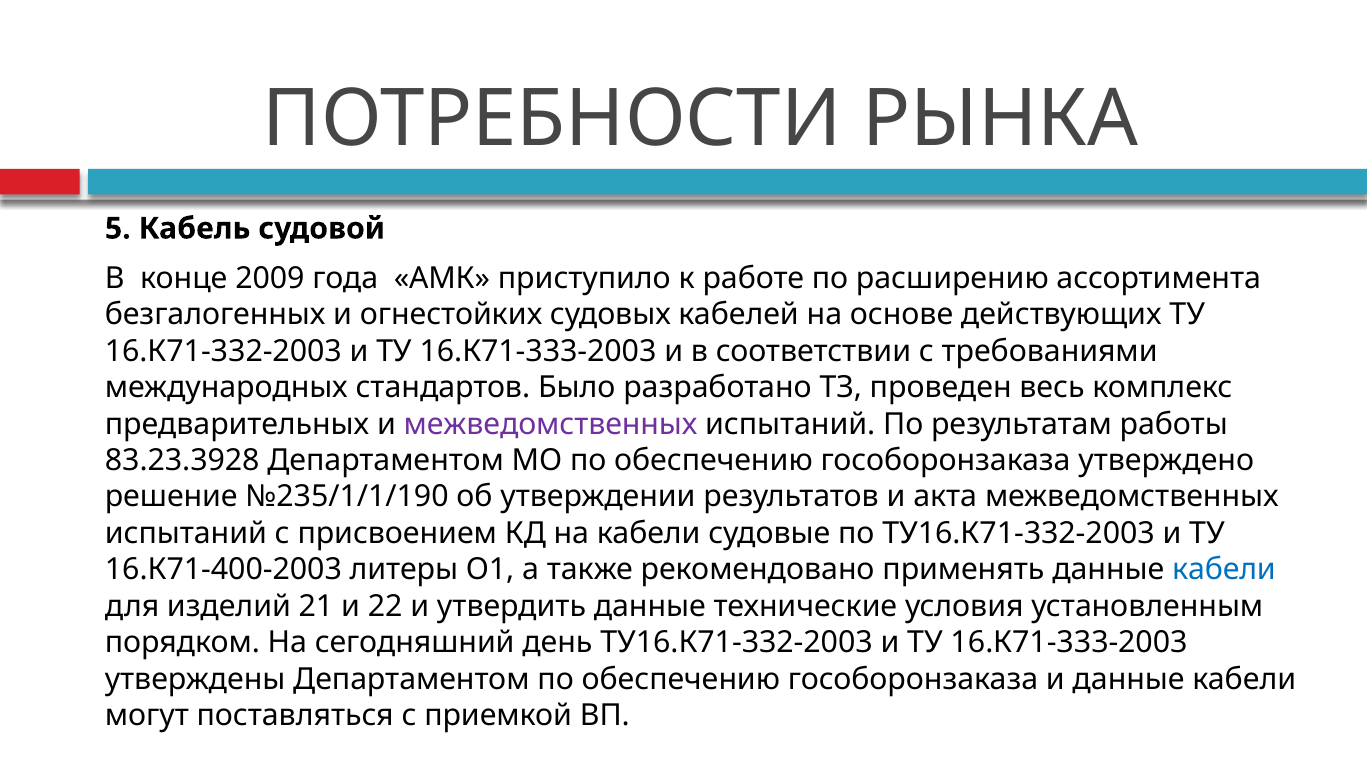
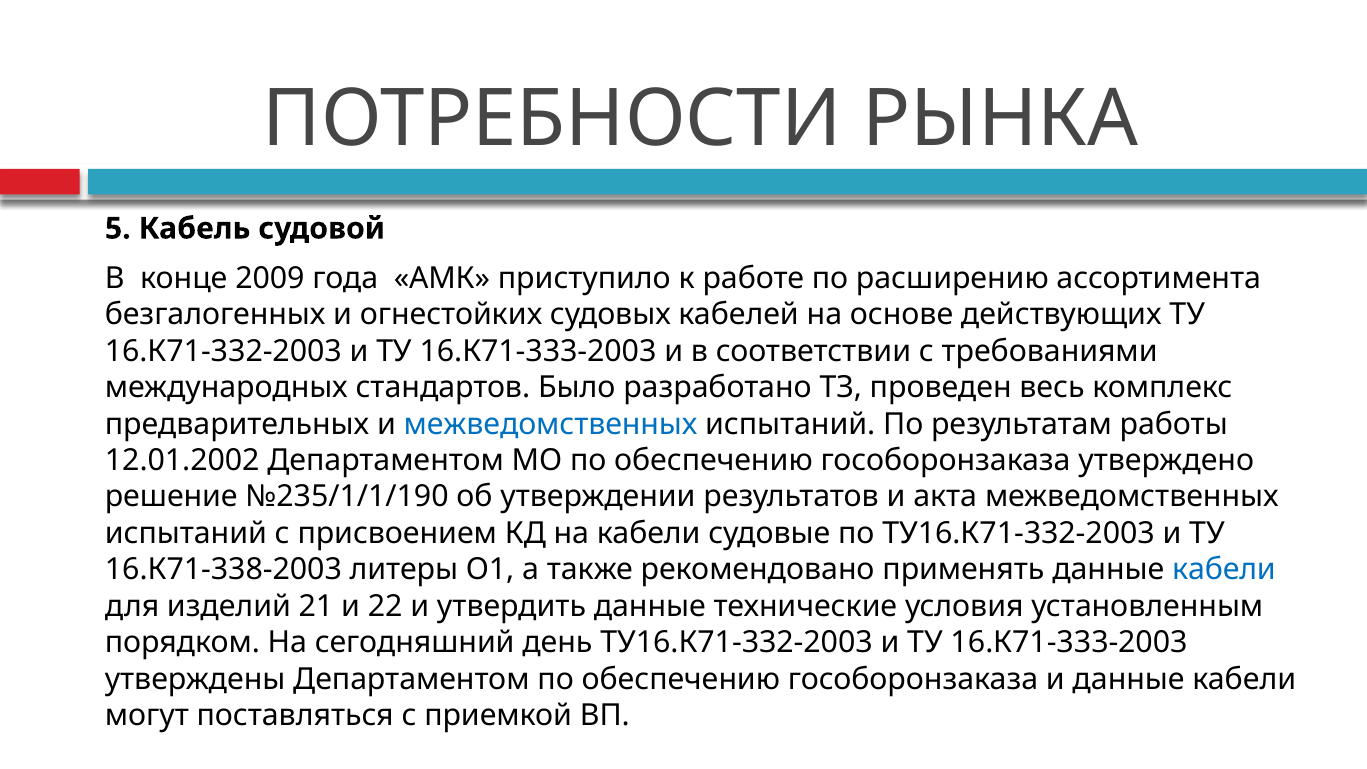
межведомственных at (551, 424) colour: purple -> blue
83.23.3928: 83.23.3928 -> 12.01.2002
16.К71-400-2003: 16.К71-400-2003 -> 16.К71-338-2003
